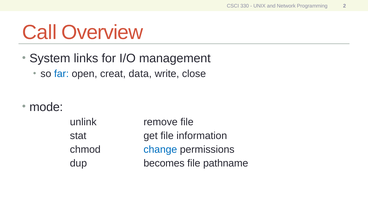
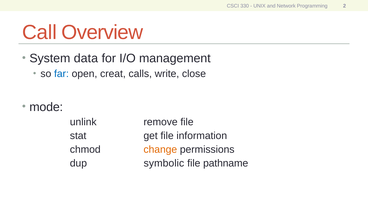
links: links -> data
data: data -> calls
change colour: blue -> orange
becomes: becomes -> symbolic
